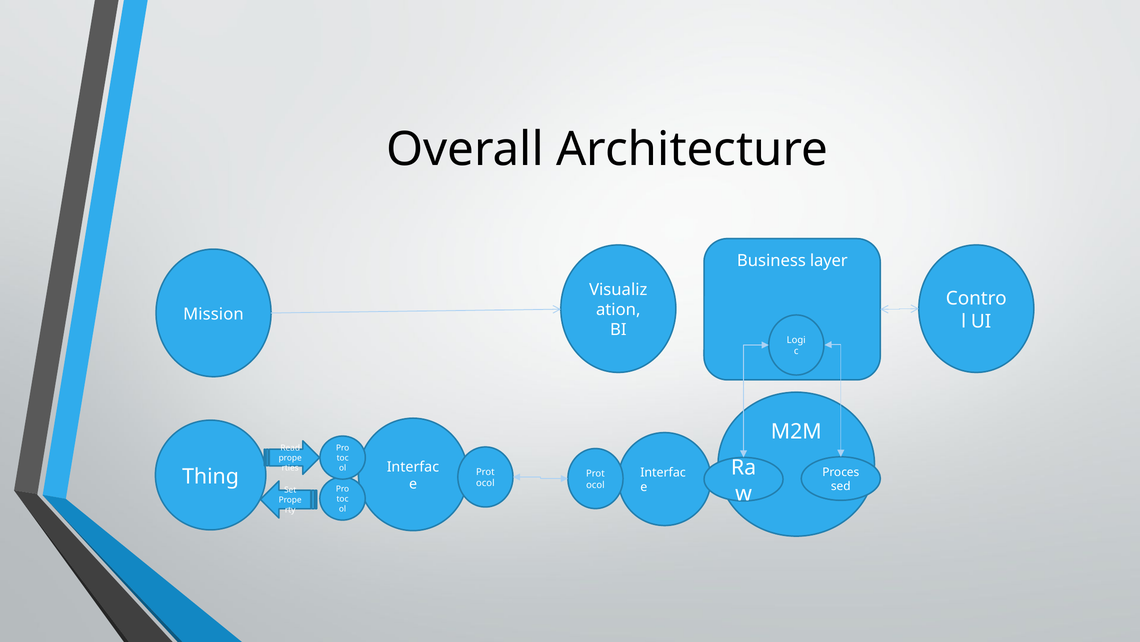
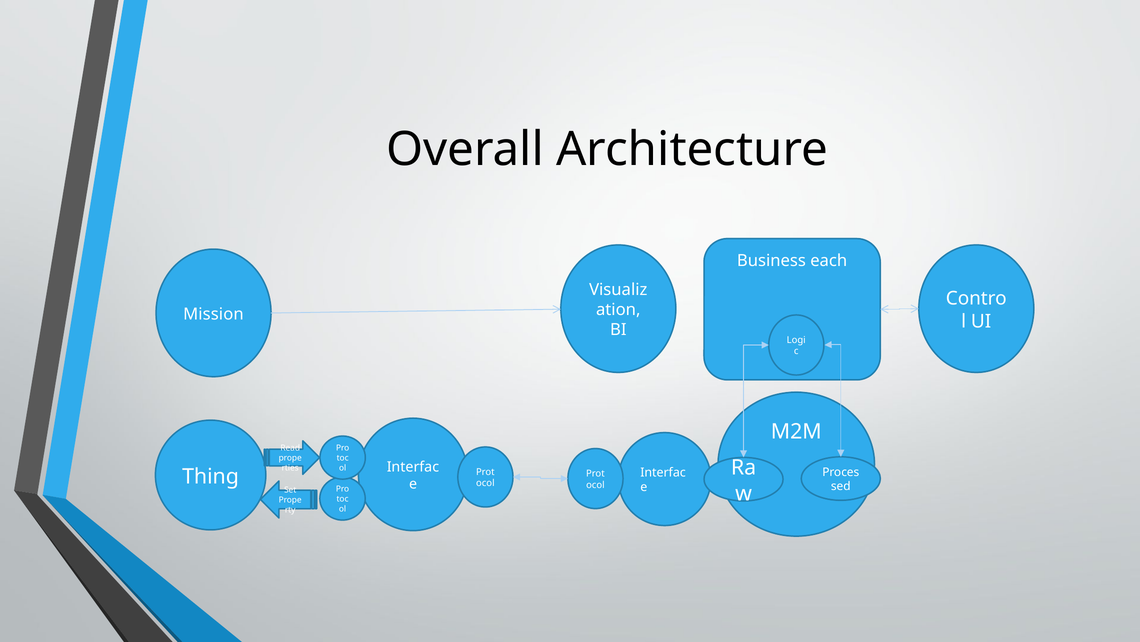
layer: layer -> each
